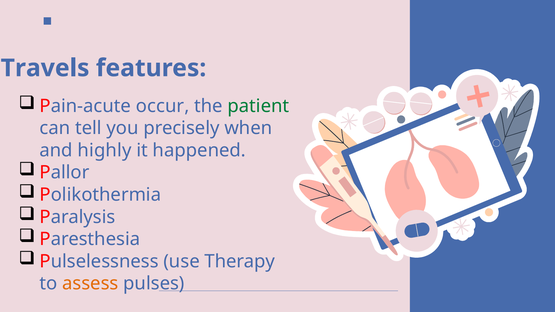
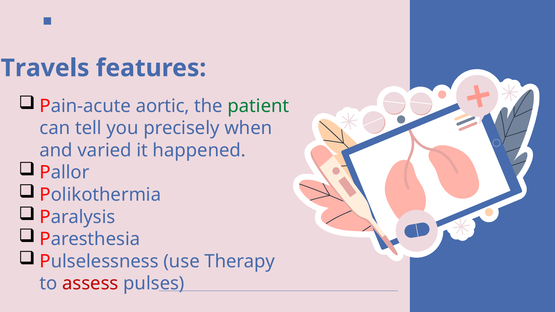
occur: occur -> aortic
highly: highly -> varied
assess colour: orange -> red
